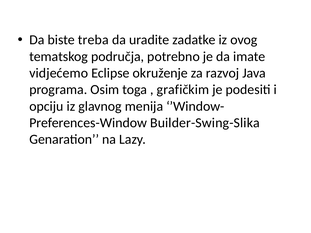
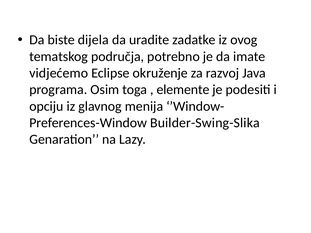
treba: treba -> dijela
grafičkim: grafičkim -> elemente
